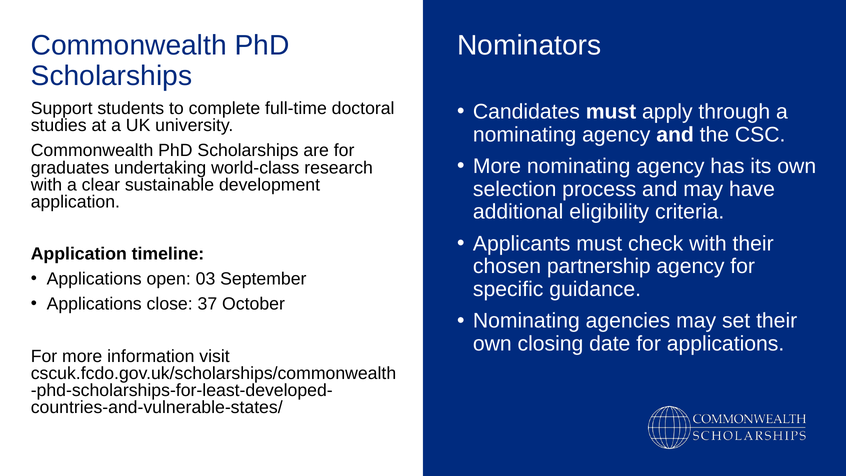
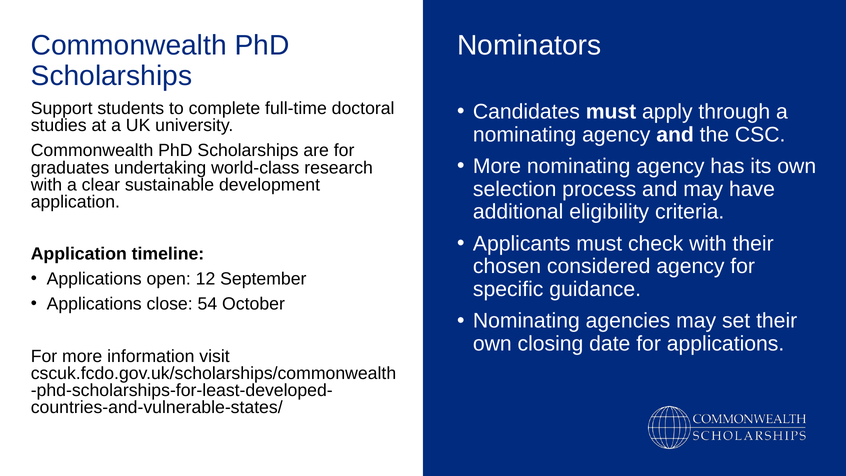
partnership: partnership -> considered
03: 03 -> 12
37: 37 -> 54
